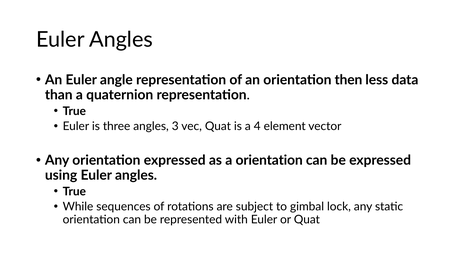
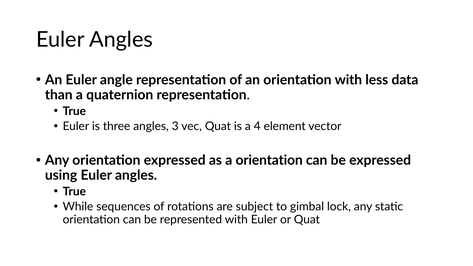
orientation then: then -> with
